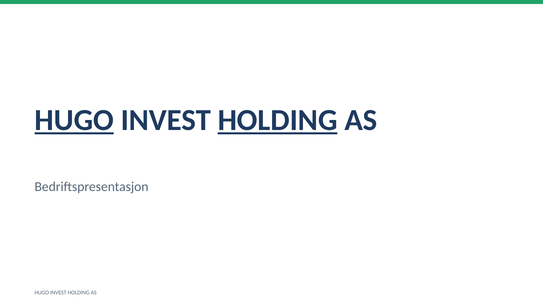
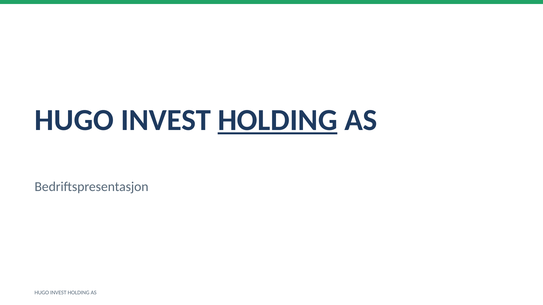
HUGO at (74, 120) underline: present -> none
